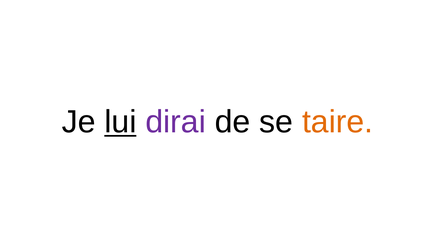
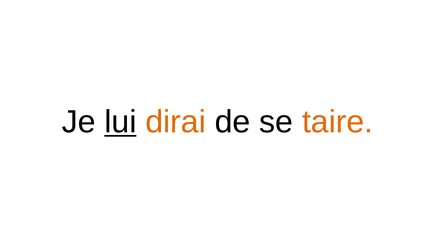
dirai colour: purple -> orange
